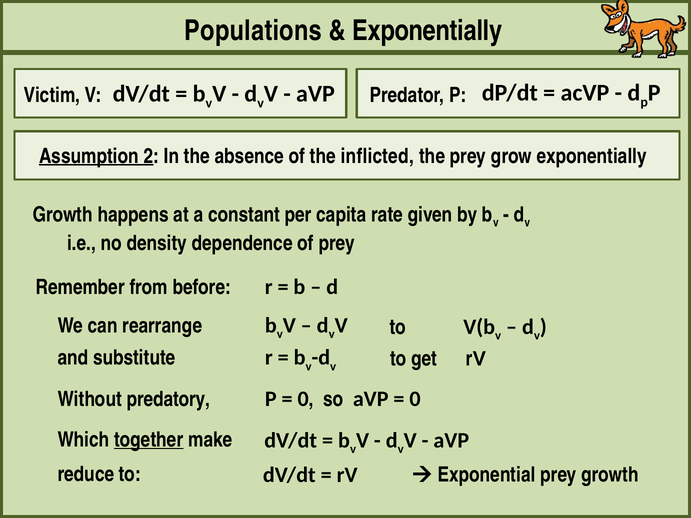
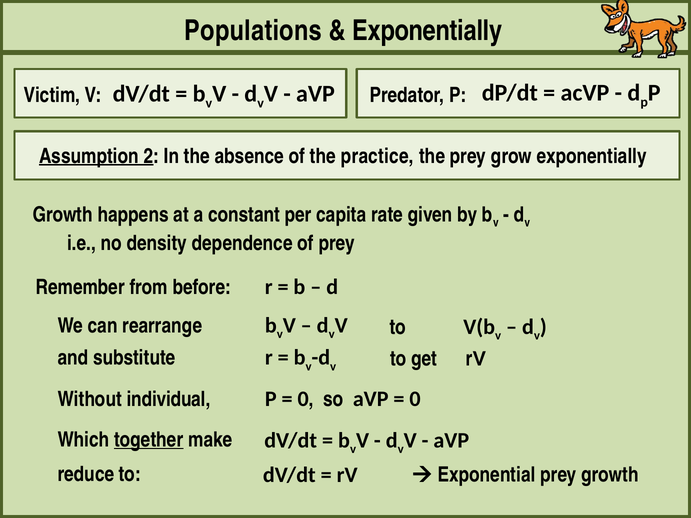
inflicted: inflicted -> practice
predatory: predatory -> individual
